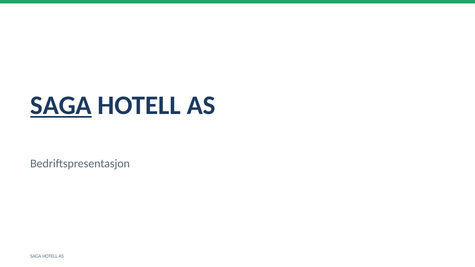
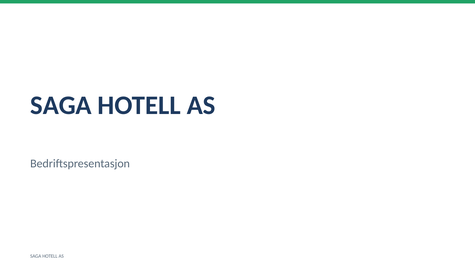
SAGA at (61, 105) underline: present -> none
